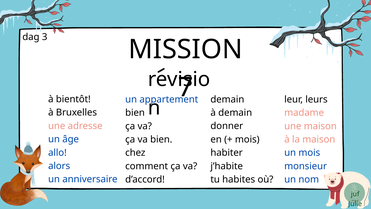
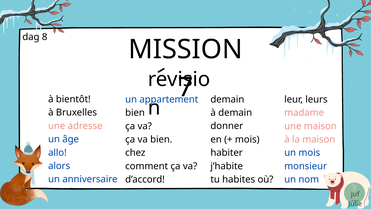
3: 3 -> 8
